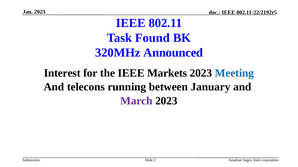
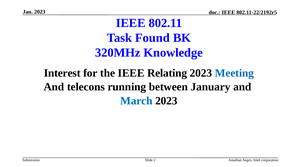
Announced: Announced -> Knowledge
Markets: Markets -> Relating
March colour: purple -> blue
